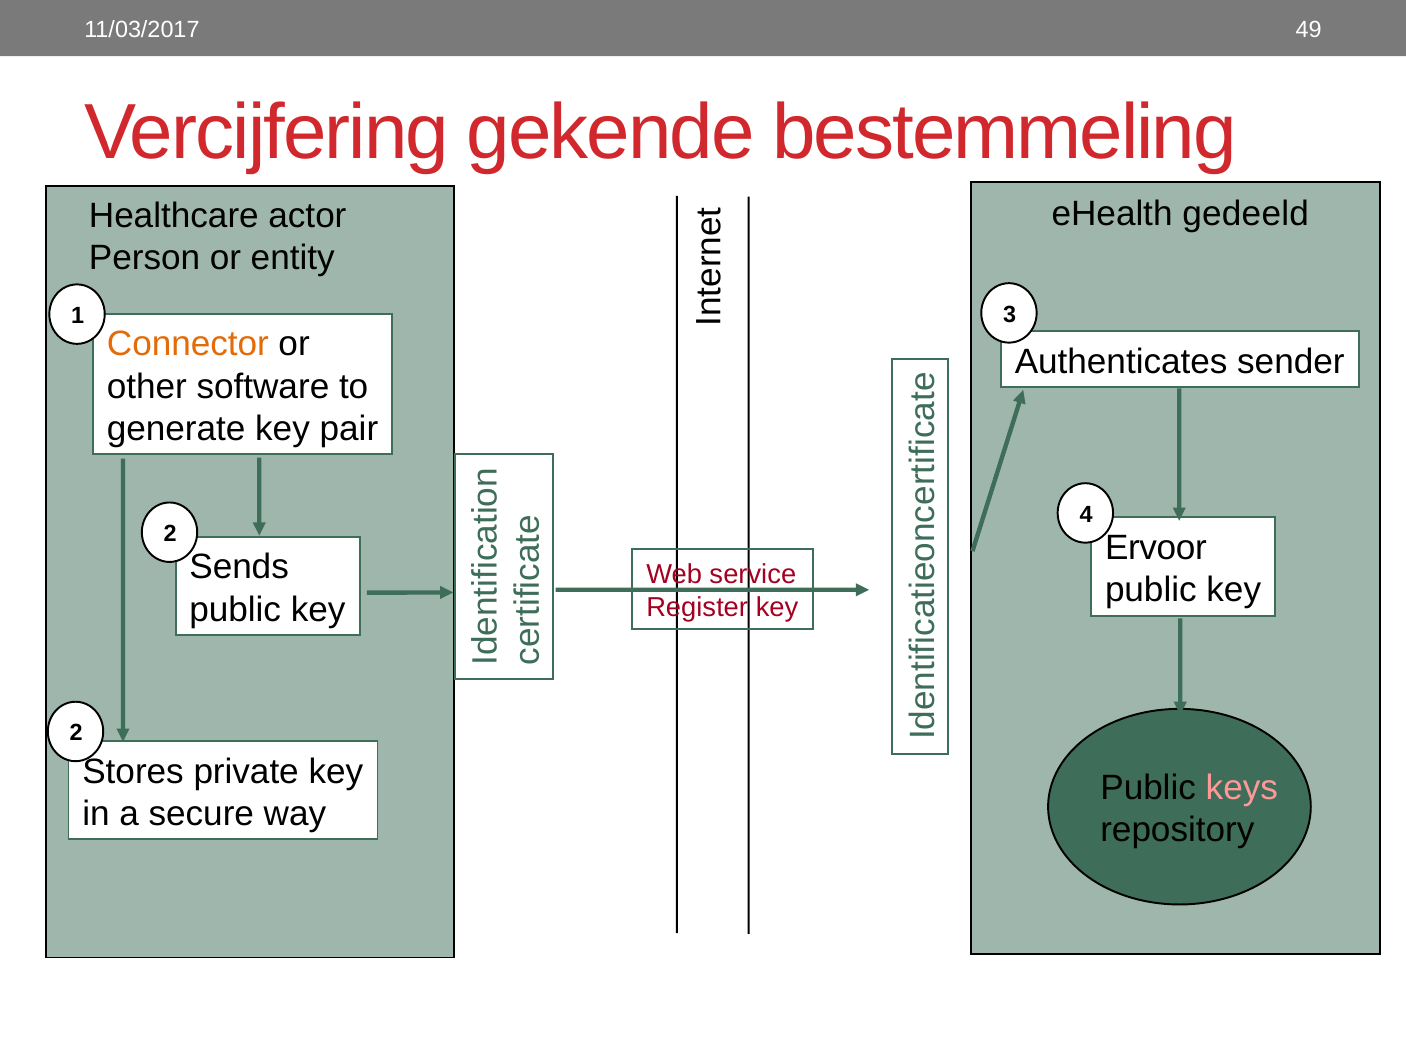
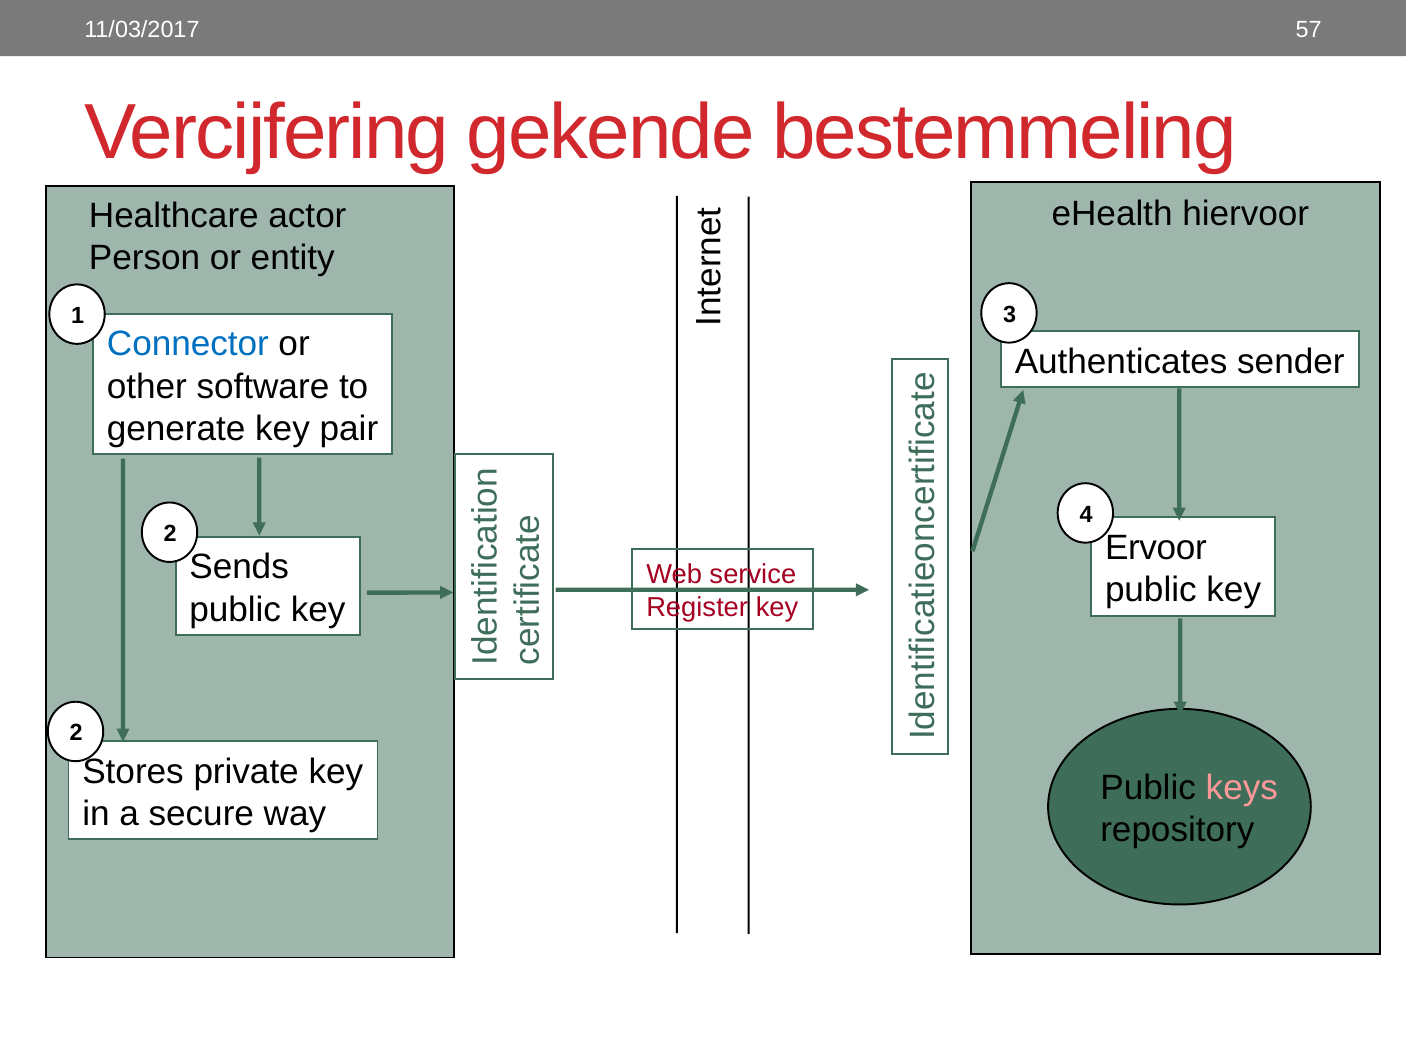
49: 49 -> 57
gedeeld: gedeeld -> hiervoor
Connector colour: orange -> blue
